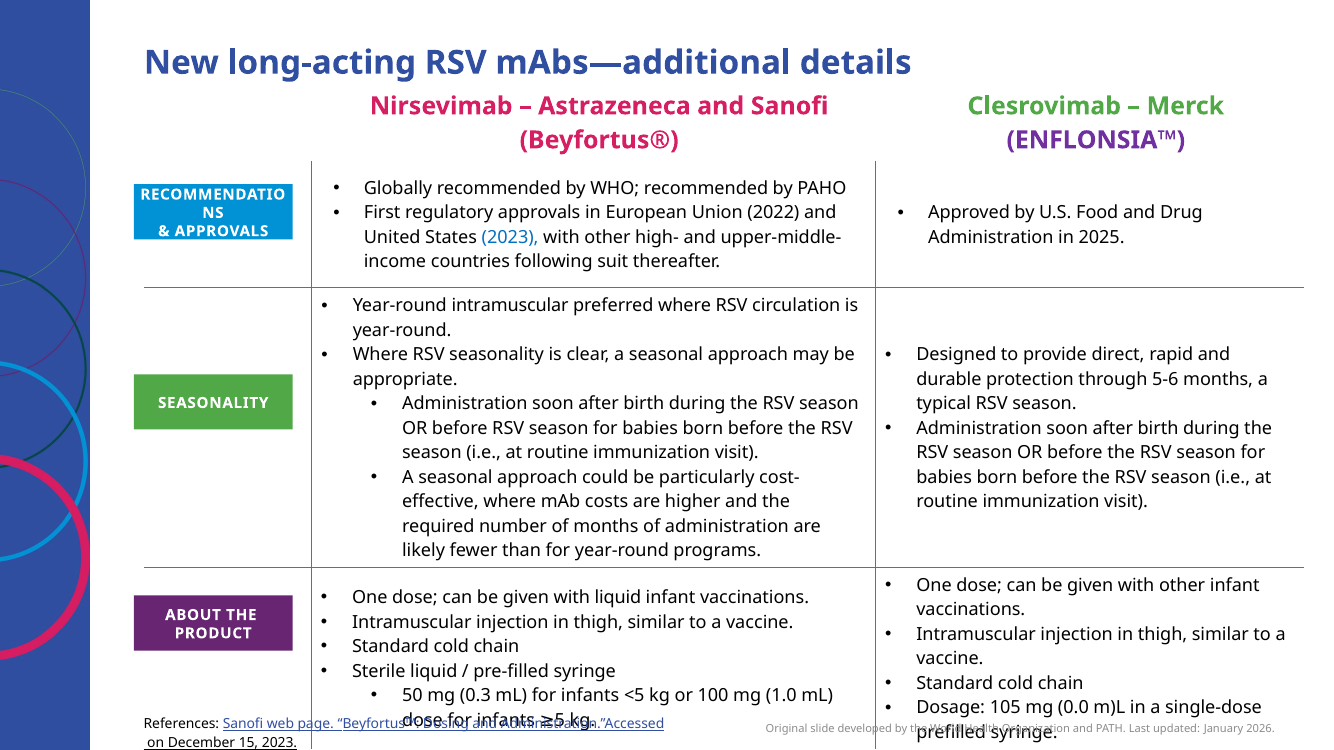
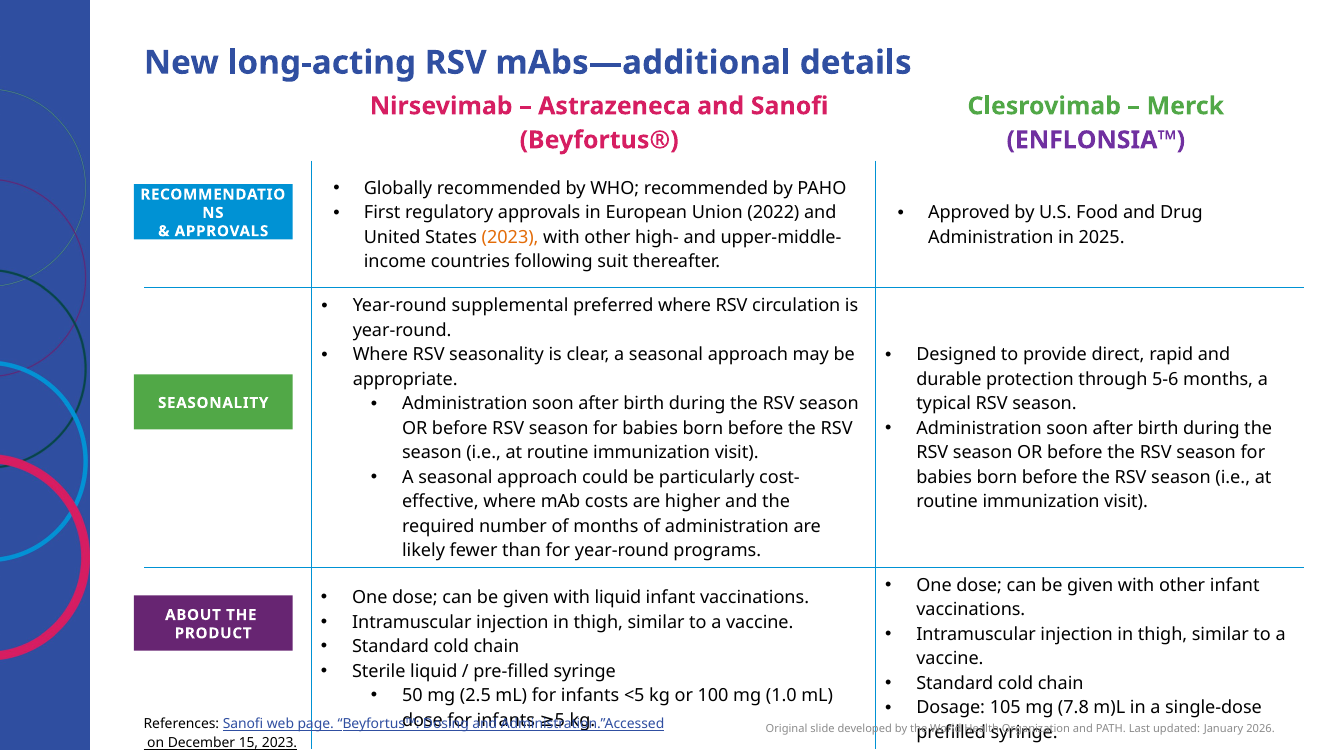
2023 at (510, 238) colour: blue -> orange
Year-round intramuscular: intramuscular -> supplemental
0.3: 0.3 -> 2.5
0.0: 0.0 -> 7.8
